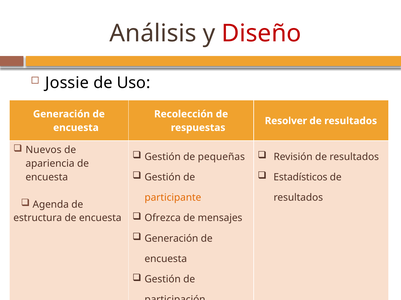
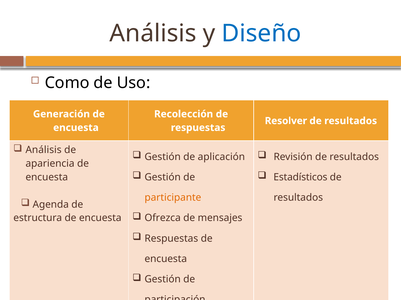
Diseño colour: red -> blue
Jossie: Jossie -> Como
Nuevos at (44, 150): Nuevos -> Análisis
pequeñas: pequeñas -> aplicación
Generación at (171, 239): Generación -> Respuestas
